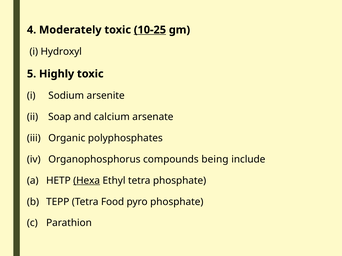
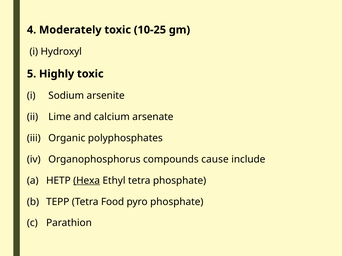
10-25 underline: present -> none
Soap: Soap -> Lime
being: being -> cause
